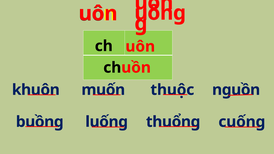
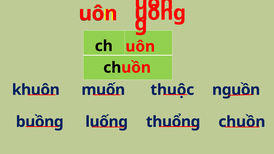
thuổng cuống: cuống -> chuồn
